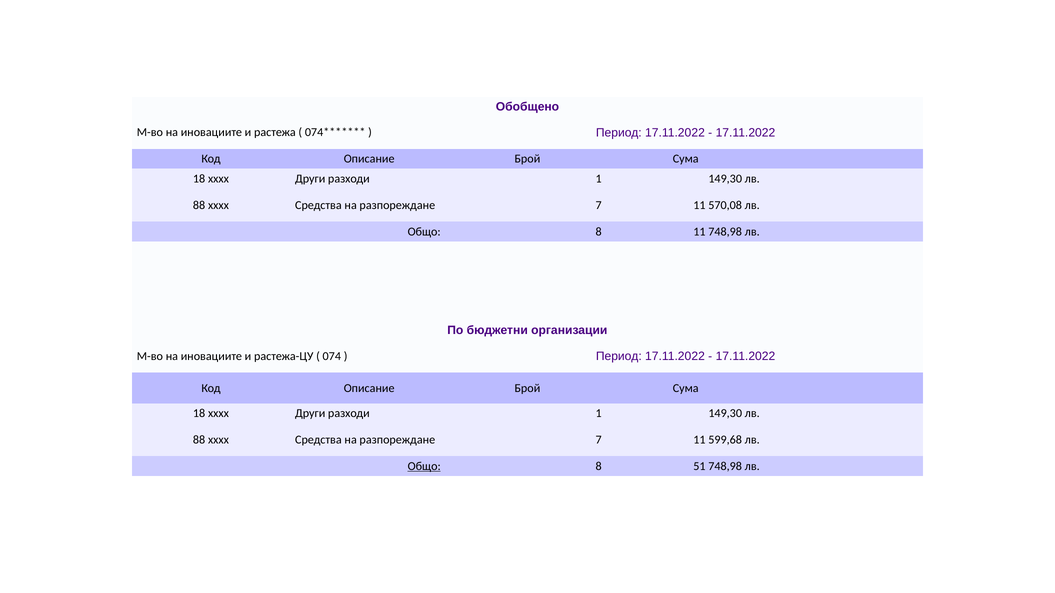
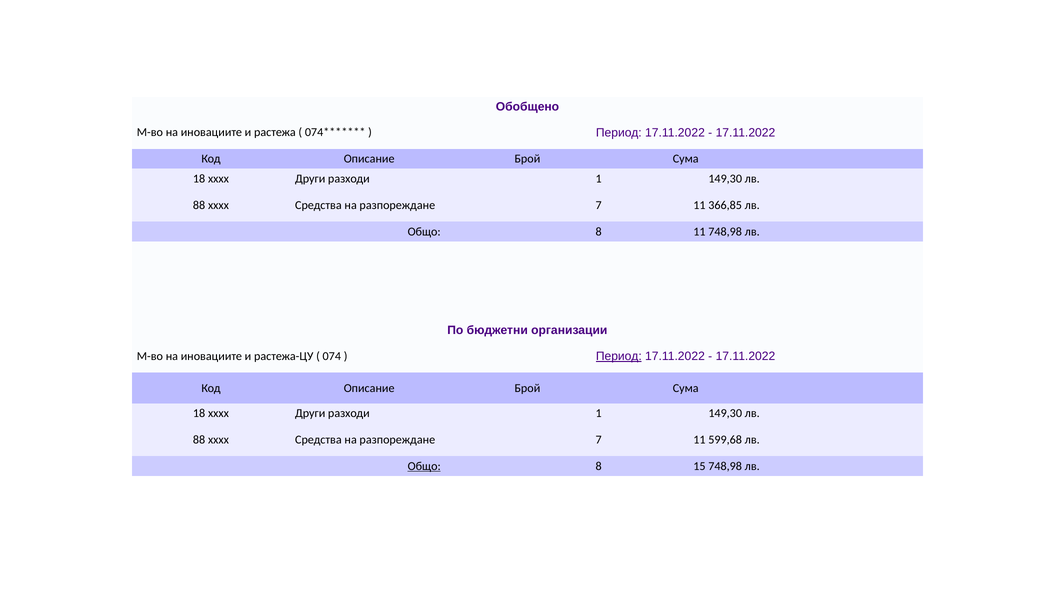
570,08: 570,08 -> 366,85
Период at (619, 356) underline: none -> present
51: 51 -> 15
